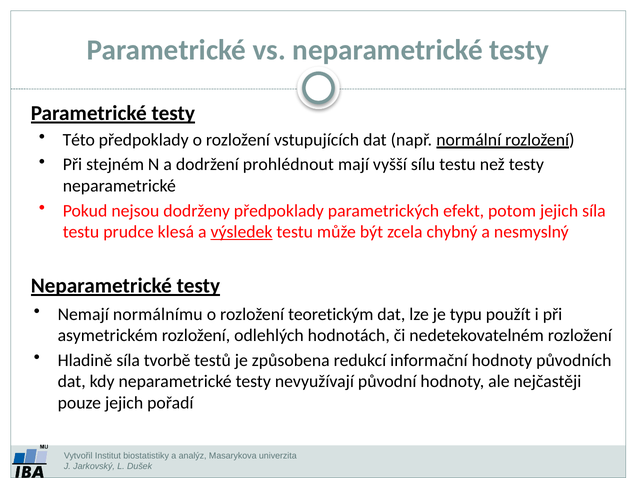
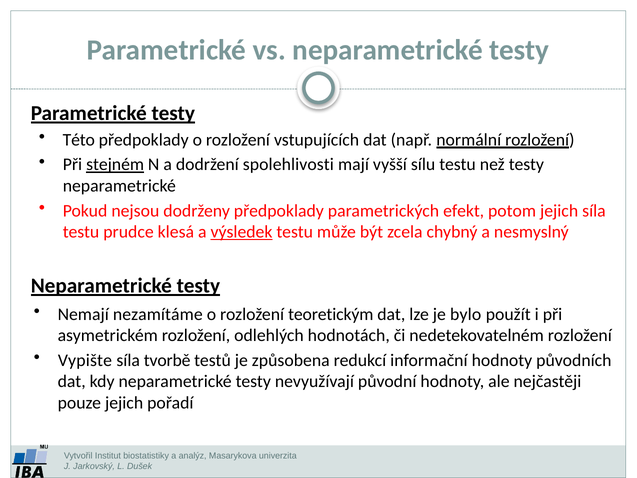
stejném underline: none -> present
prohlédnout: prohlédnout -> spolehlivosti
normálnímu: normálnímu -> nezamítáme
typu: typu -> bylo
Hladině: Hladině -> Vypište
